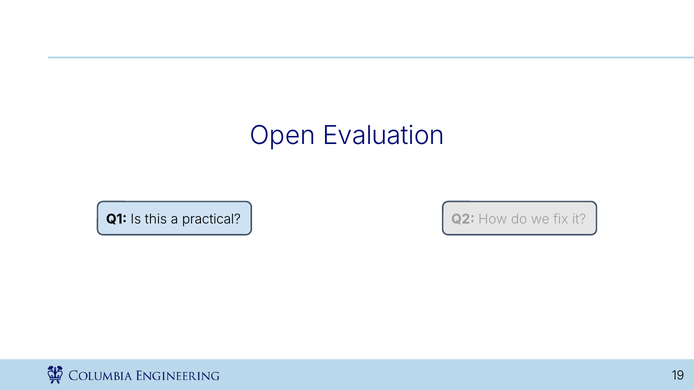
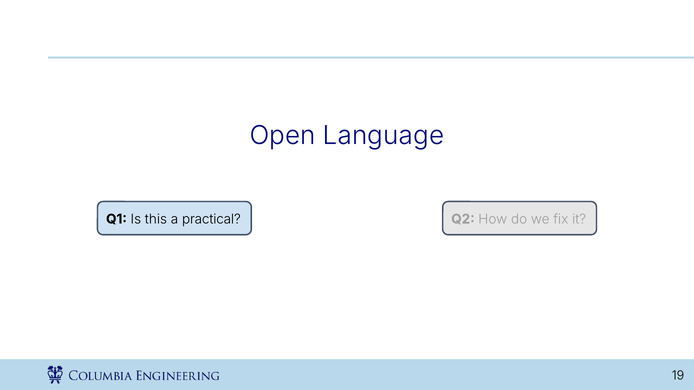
Evaluation: Evaluation -> Language
